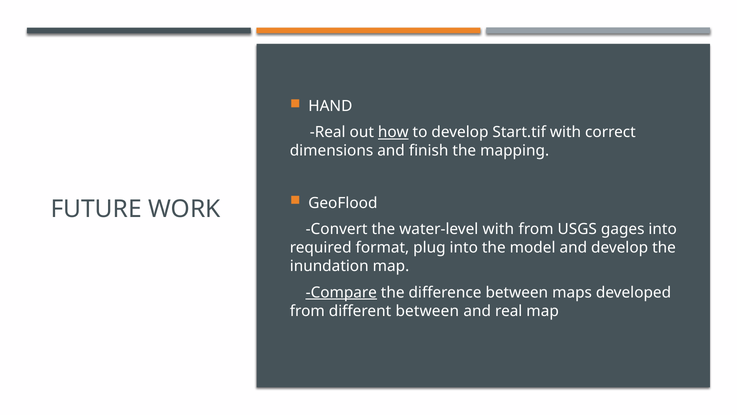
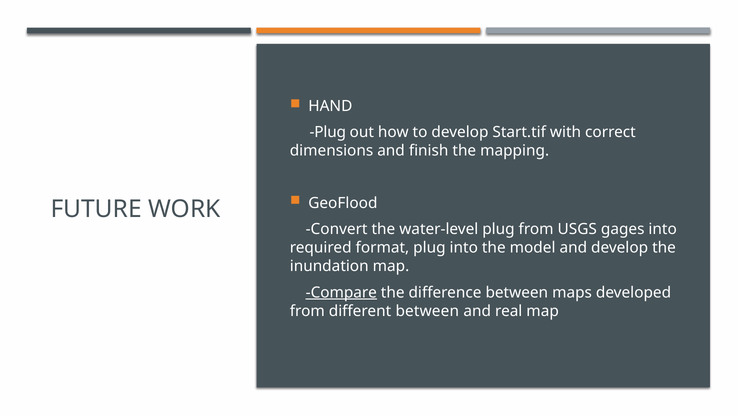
Real at (328, 132): Real -> Plug
how underline: present -> none
water-level with: with -> plug
